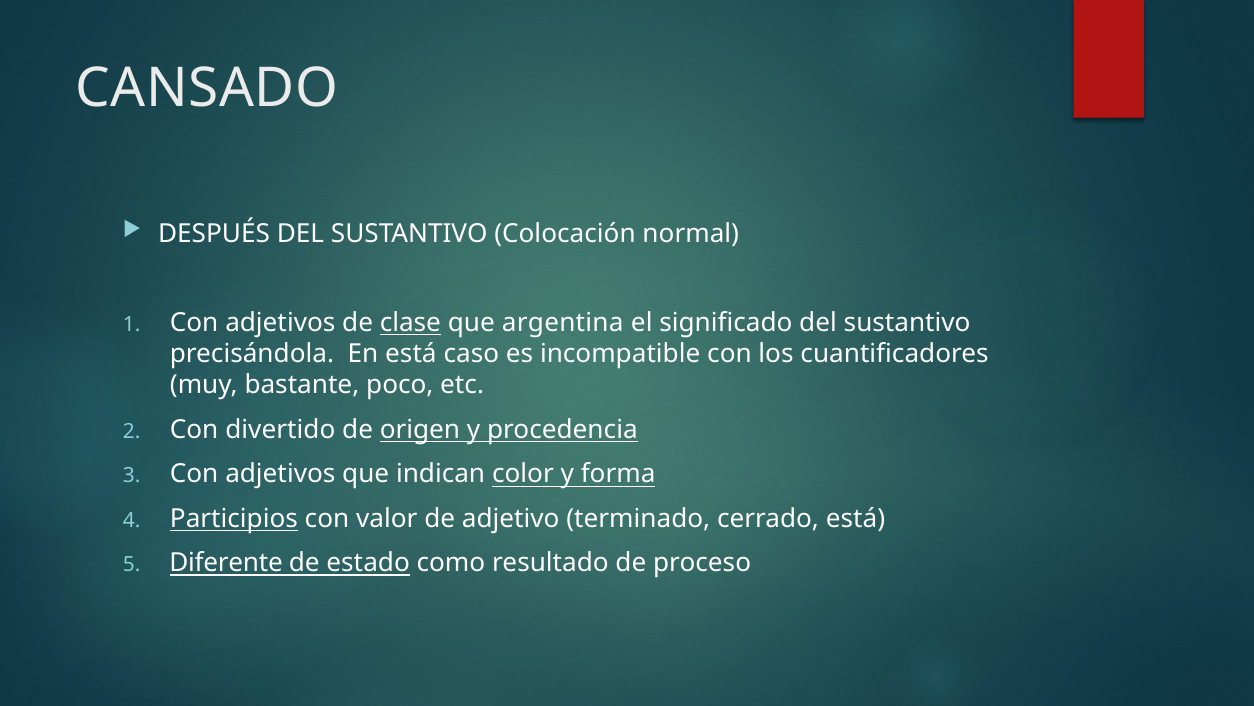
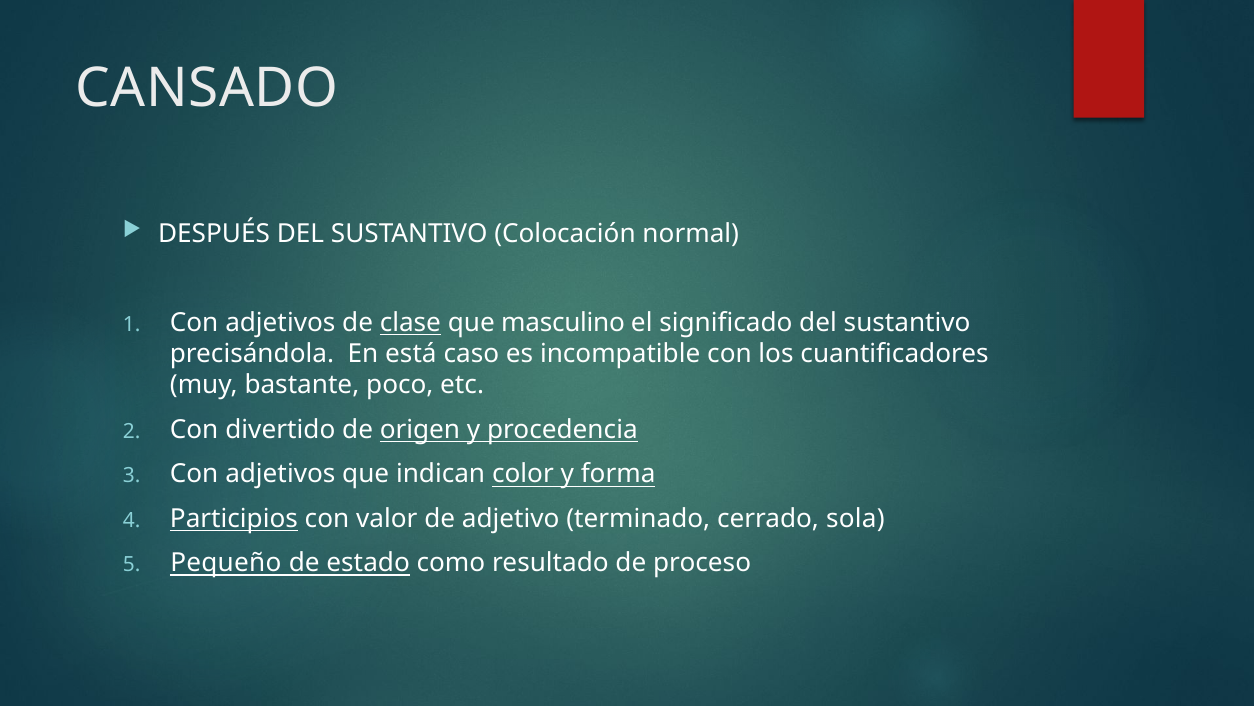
argentina: argentina -> masculino
cerrado está: está -> sola
Diferente: Diferente -> Pequeño
